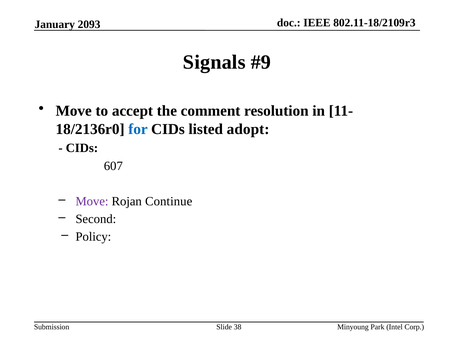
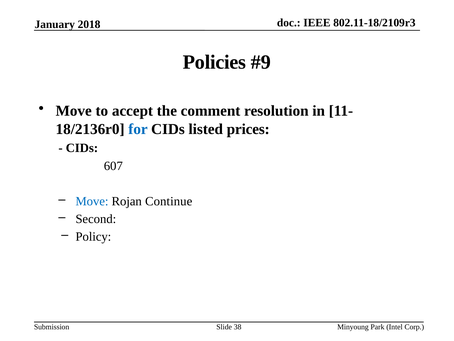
2093: 2093 -> 2018
Signals: Signals -> Policies
adopt: adopt -> prices
Move at (92, 201) colour: purple -> blue
